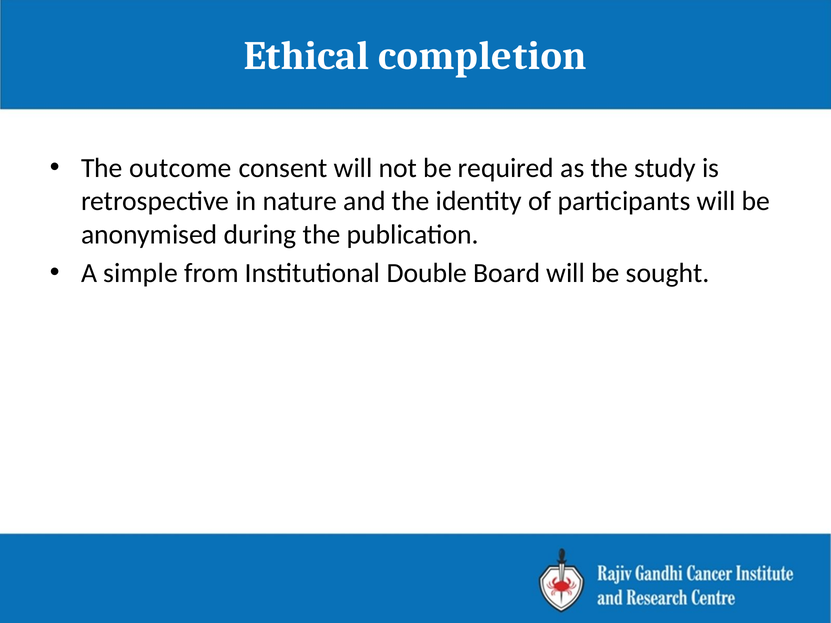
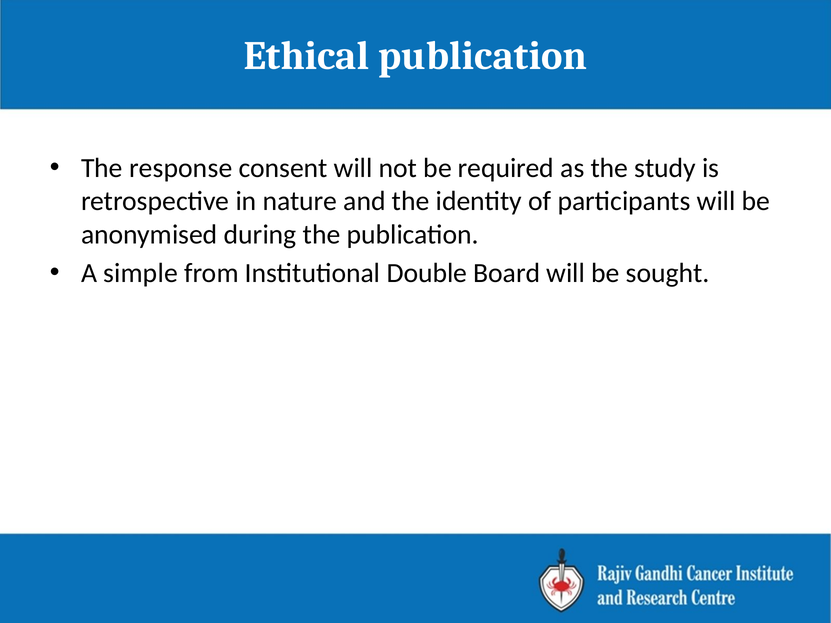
Ethical completion: completion -> publication
outcome: outcome -> response
